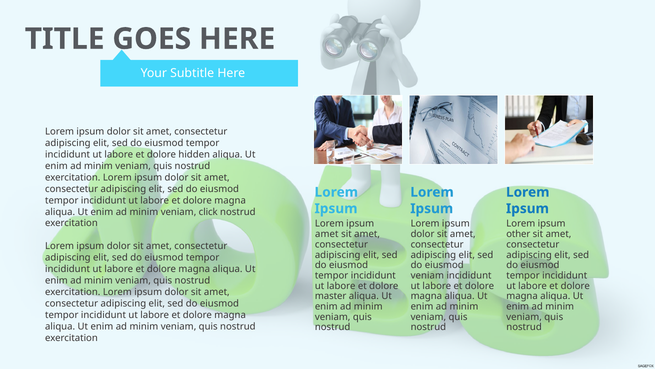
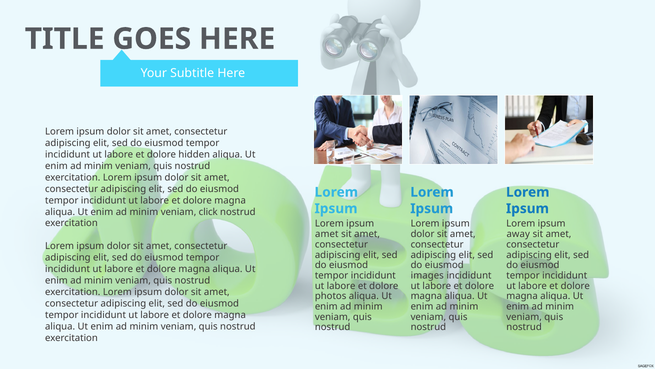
other: other -> away
veniam at (427, 275): veniam -> images
master: master -> photos
